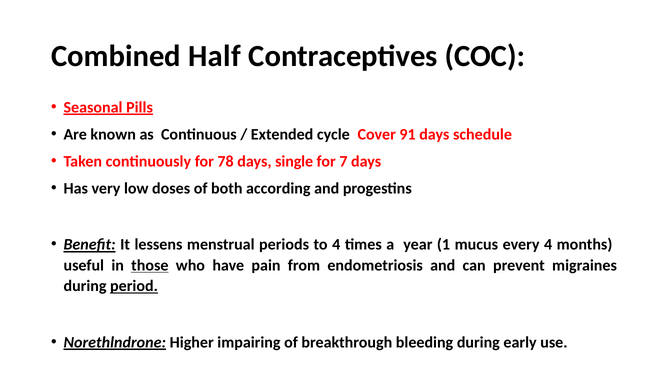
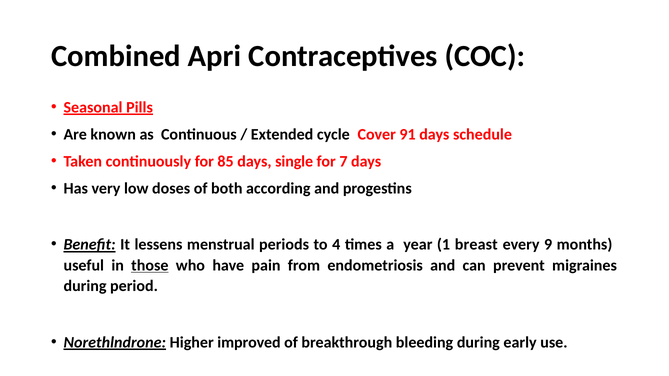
Half: Half -> Apri
78: 78 -> 85
mucus: mucus -> breast
every 4: 4 -> 9
period underline: present -> none
impairing: impairing -> improved
